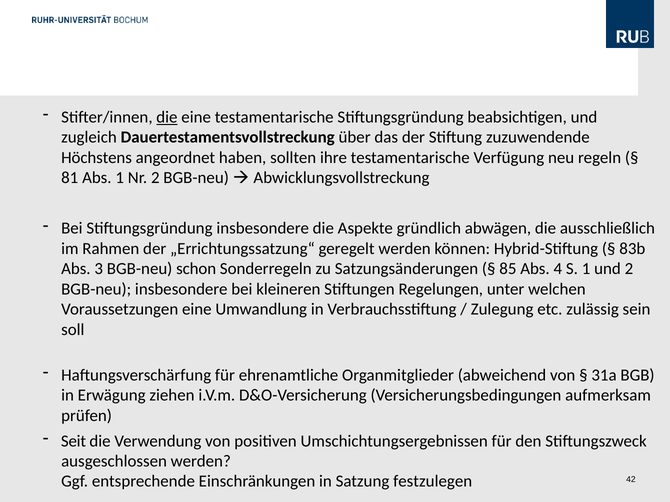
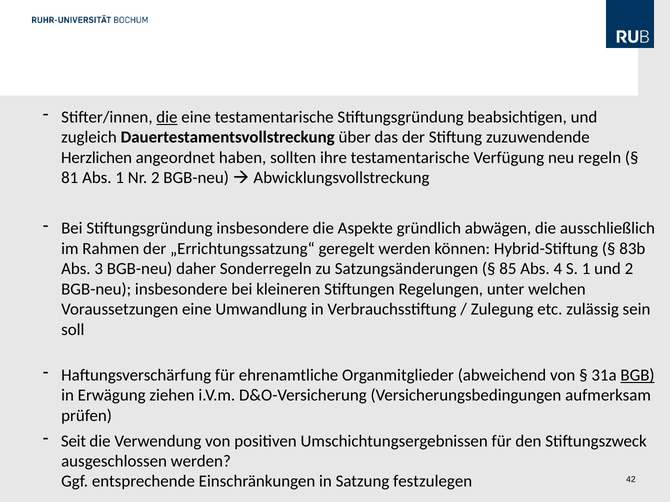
Höchstens: Höchstens -> Herzlichen
schon: schon -> daher
BGB underline: none -> present
